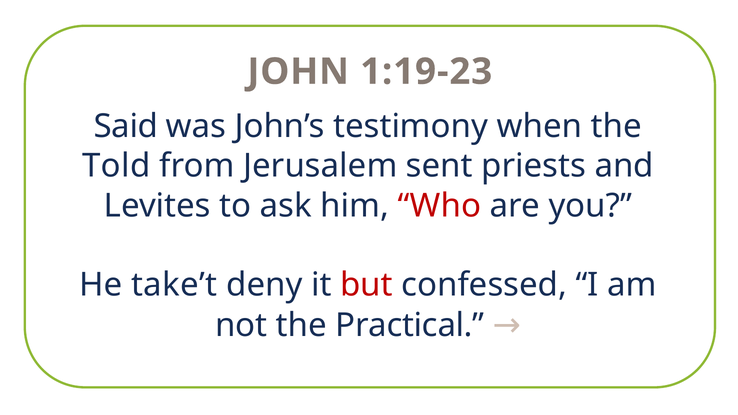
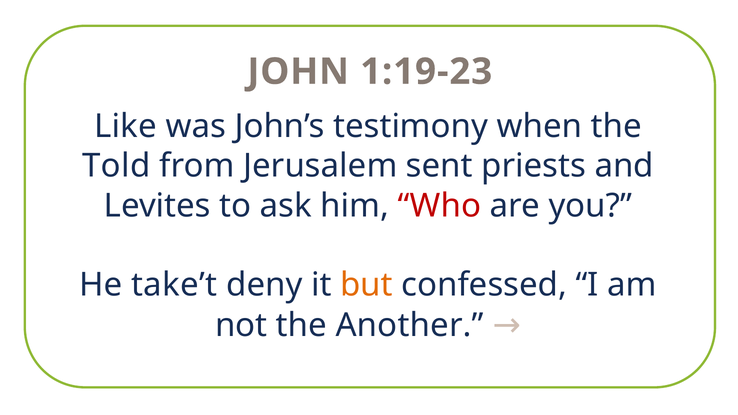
Said: Said -> Like
but colour: red -> orange
Practical: Practical -> Another
